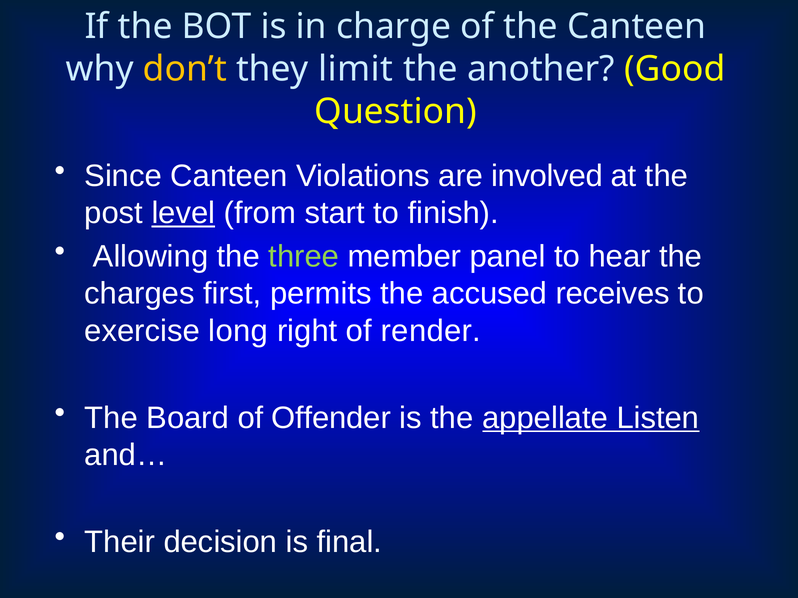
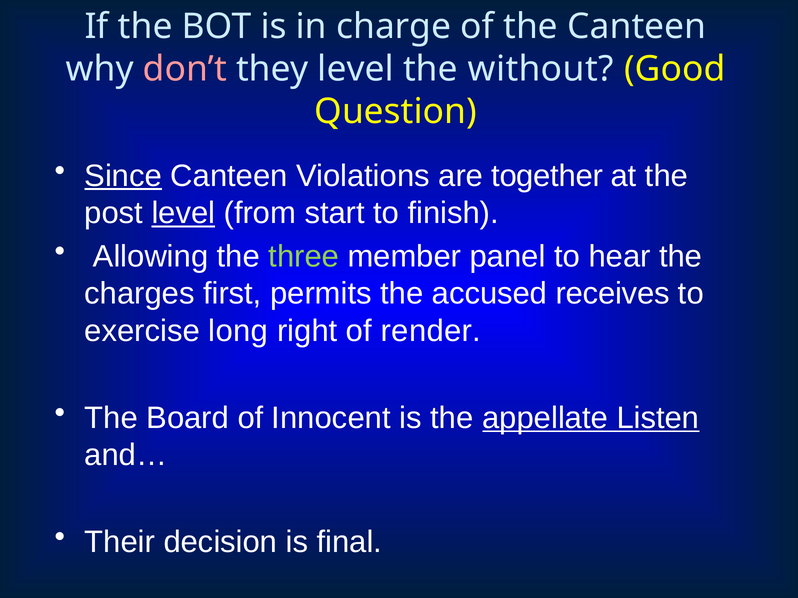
don’t colour: yellow -> pink
they limit: limit -> level
another: another -> without
Since underline: none -> present
involved: involved -> together
Offender: Offender -> Innocent
